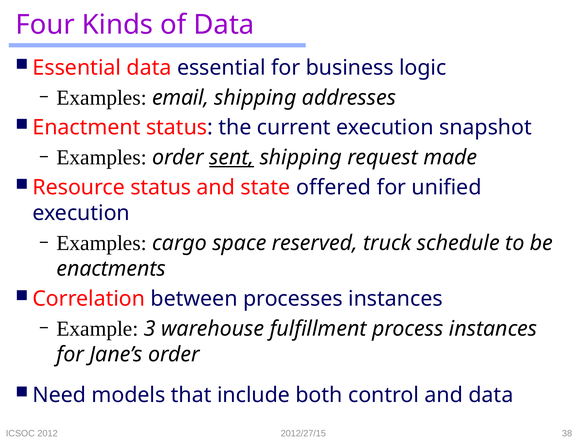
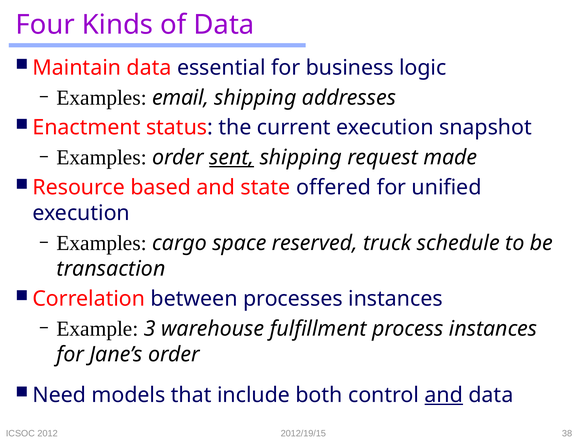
Essential at (77, 68): Essential -> Maintain
Resource status: status -> based
enactments: enactments -> transaction
and at (444, 395) underline: none -> present
2012/27/15: 2012/27/15 -> 2012/19/15
